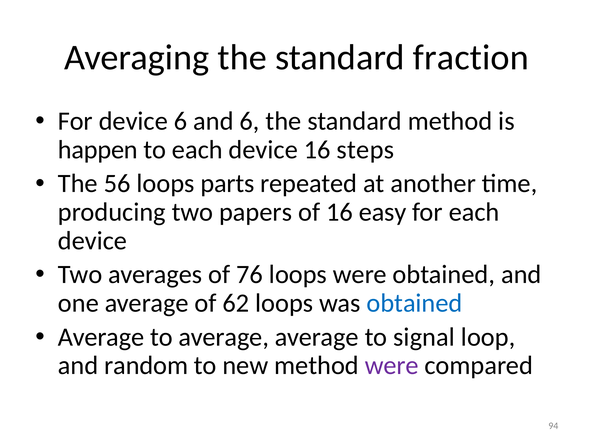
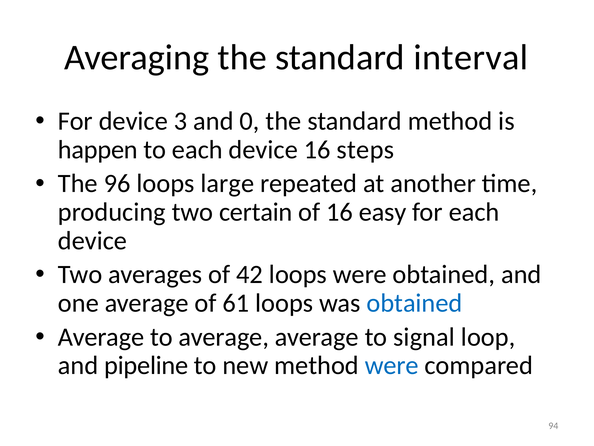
fraction: fraction -> interval
device 6: 6 -> 3
and 6: 6 -> 0
56: 56 -> 96
parts: parts -> large
papers: papers -> certain
76: 76 -> 42
62: 62 -> 61
random: random -> pipeline
were at (392, 365) colour: purple -> blue
